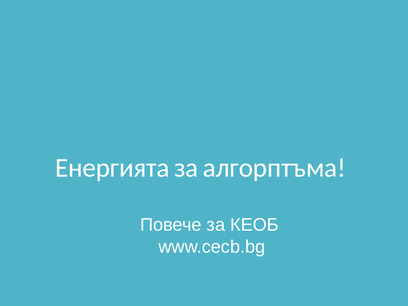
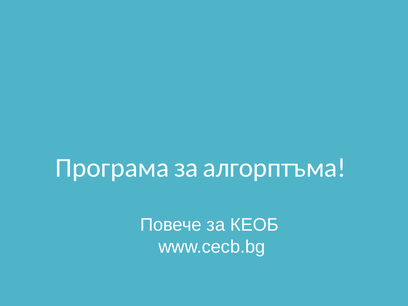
Енергията: Енергията -> Програма
